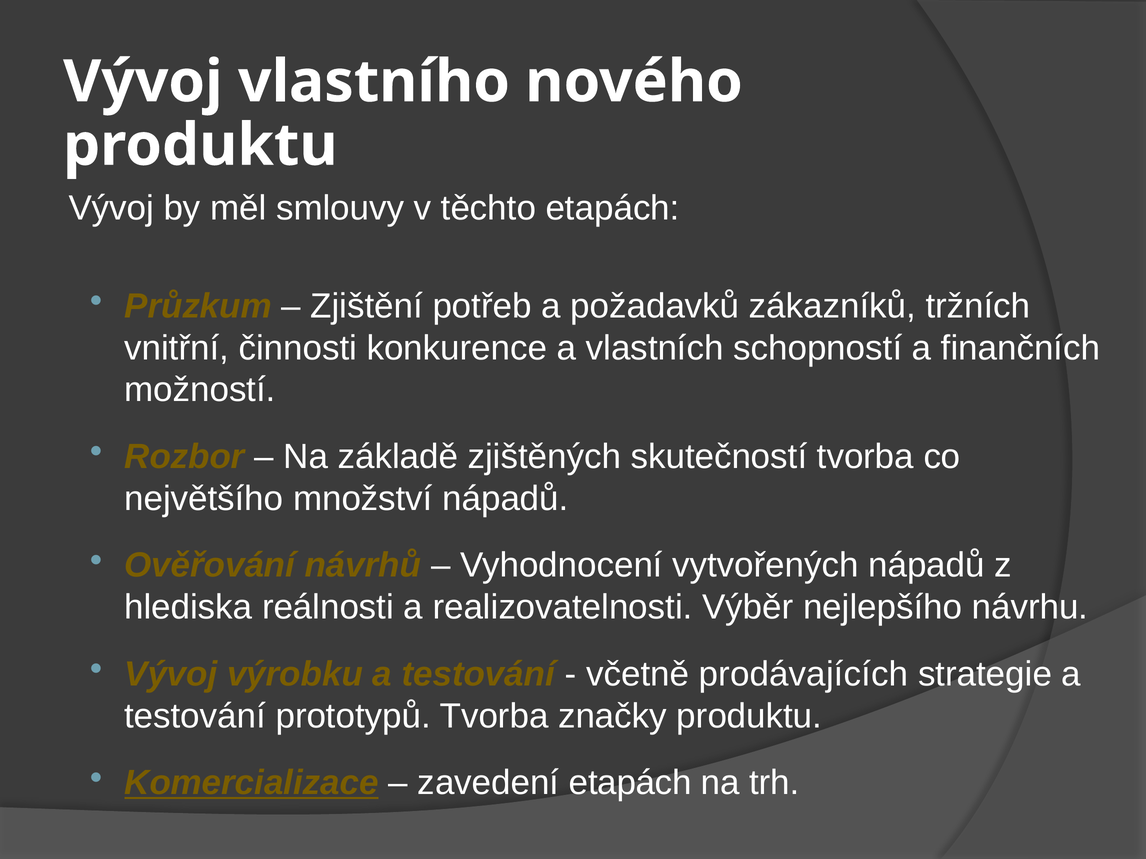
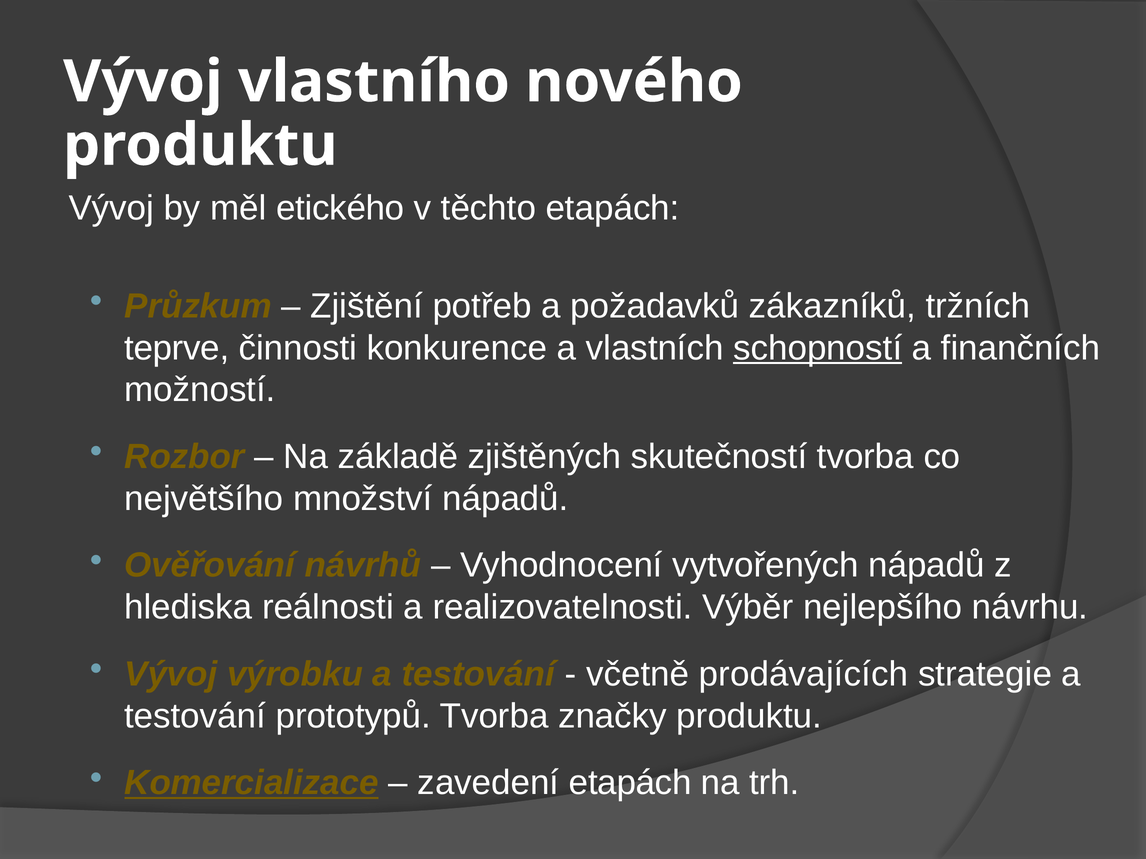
smlouvy: smlouvy -> etického
vnitřní: vnitřní -> teprve
schopností underline: none -> present
